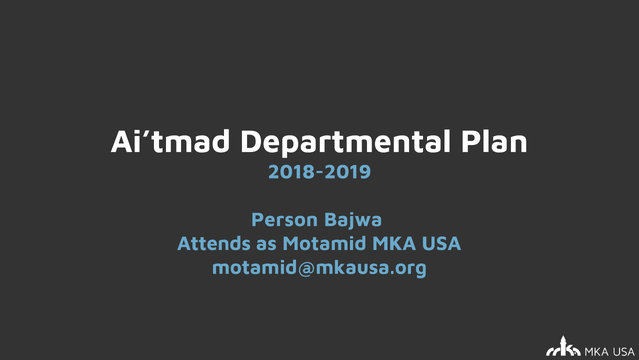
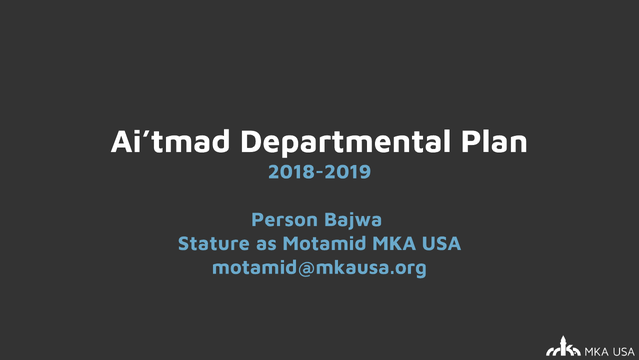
Attends: Attends -> Stature
